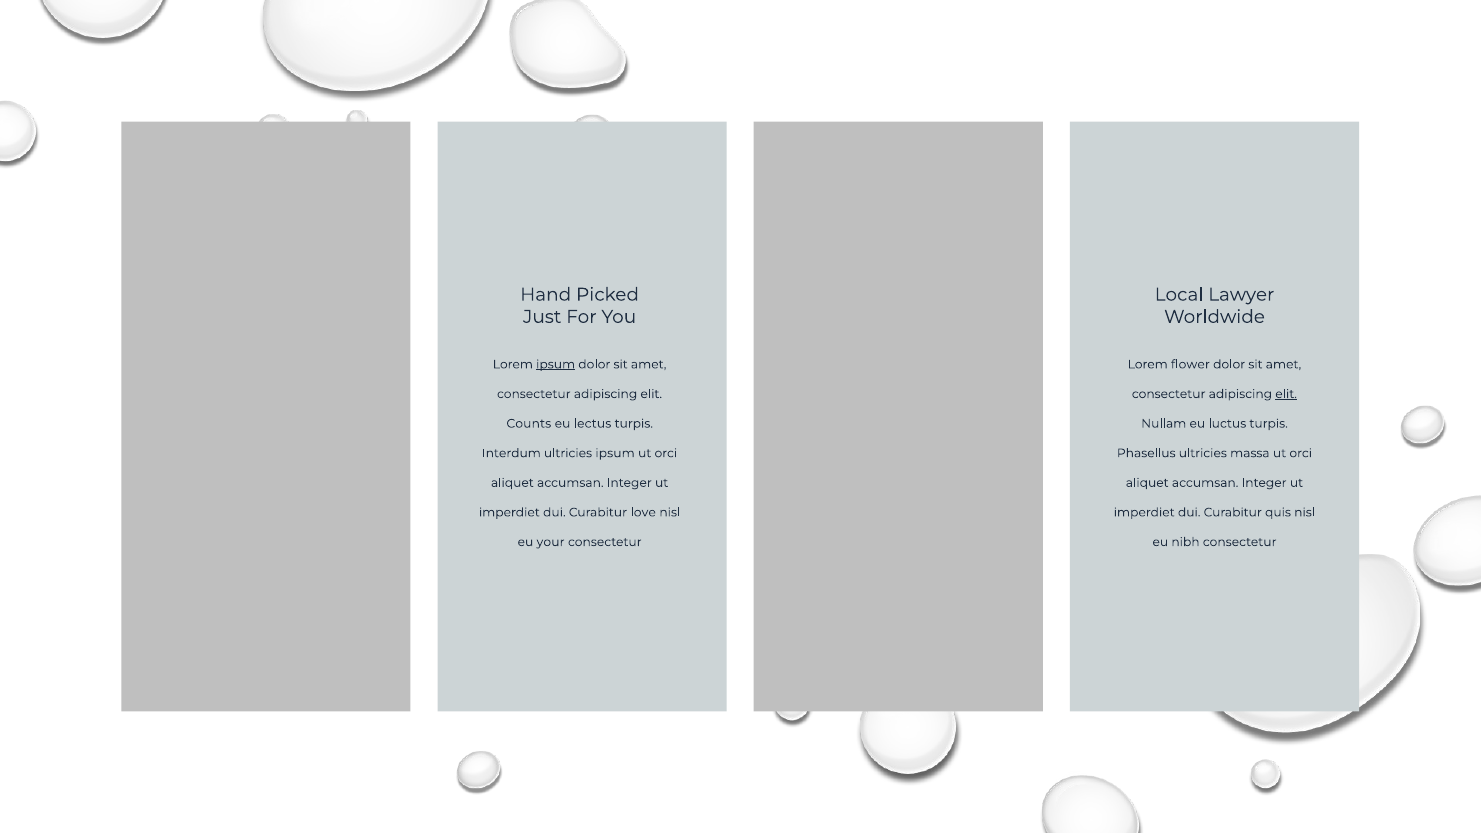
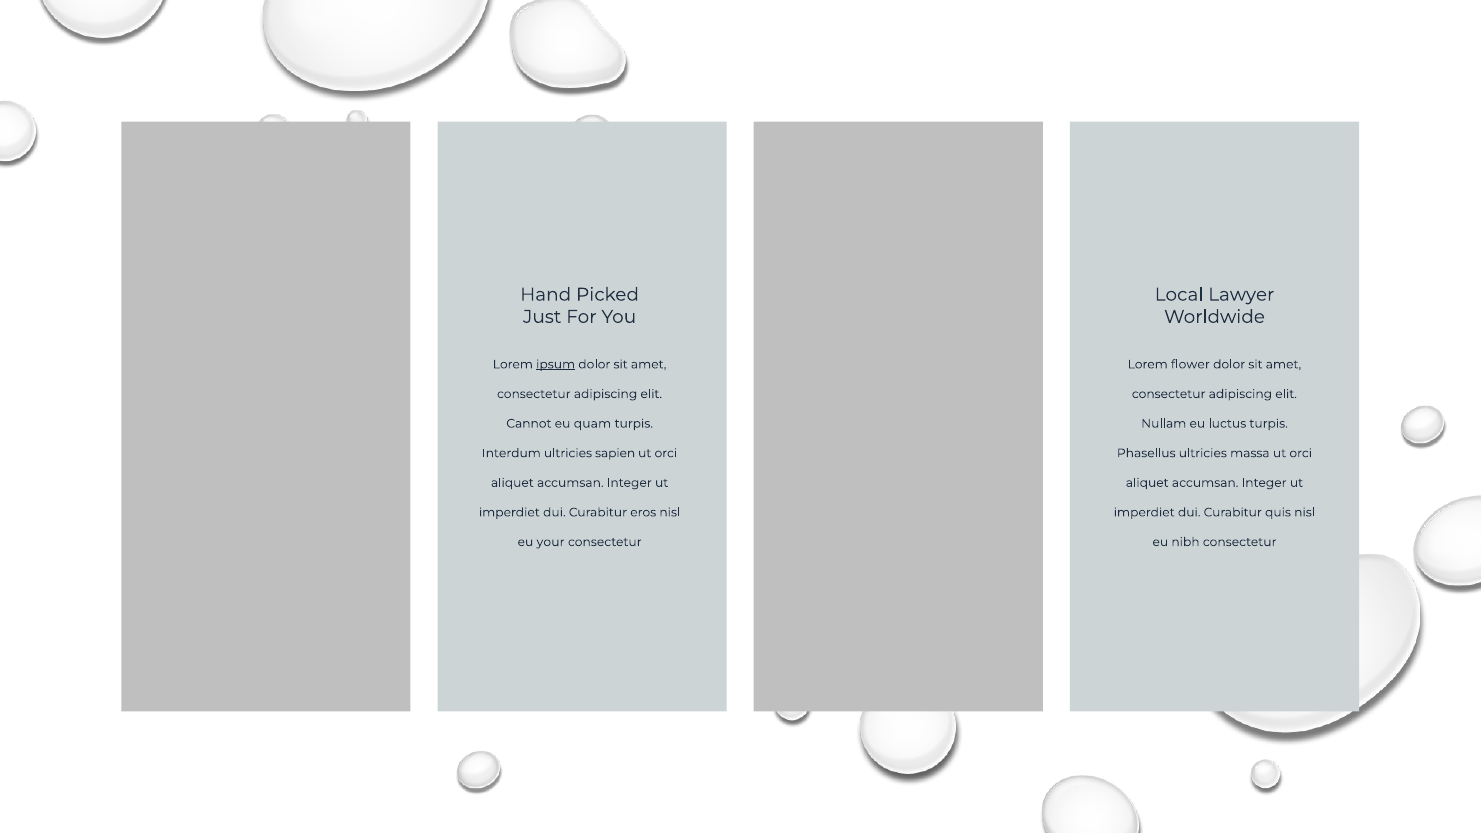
elit at (1286, 394) underline: present -> none
Counts: Counts -> Cannot
lectus: lectus -> quam
ultricies ipsum: ipsum -> sapien
love: love -> eros
